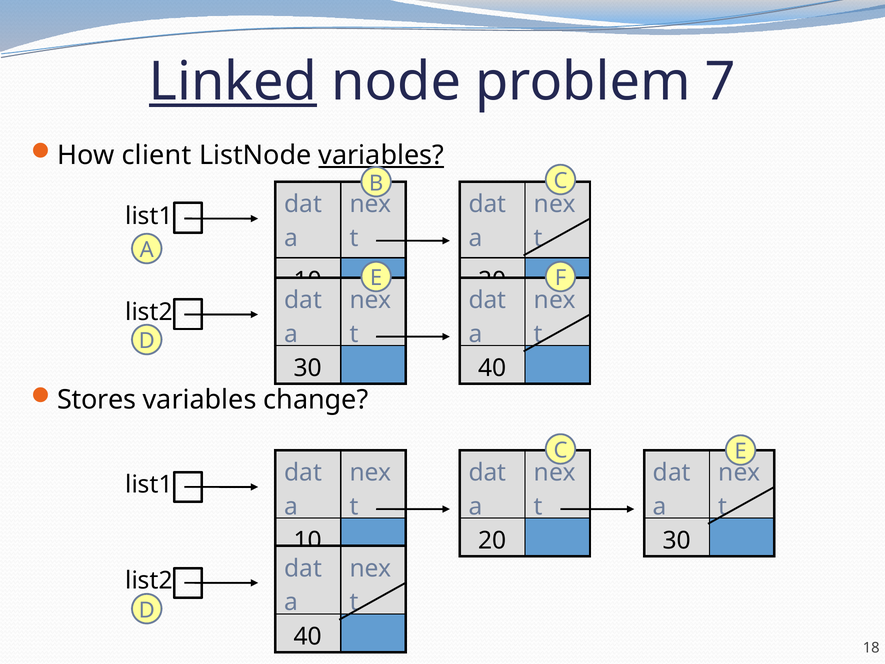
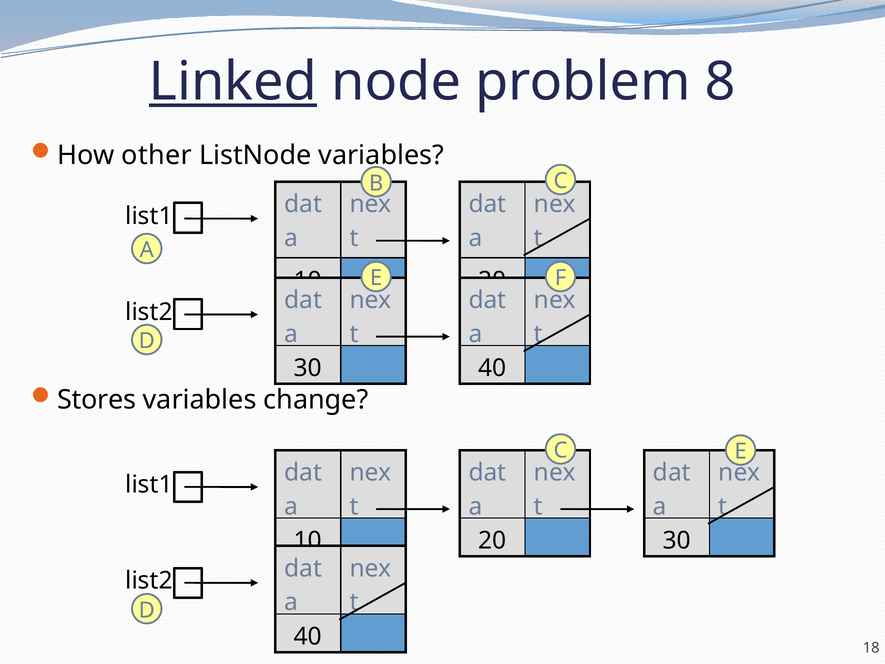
7: 7 -> 8
client: client -> other
variables at (381, 155) underline: present -> none
